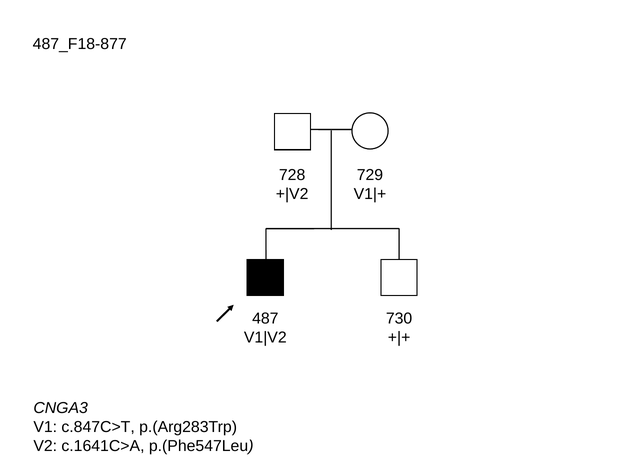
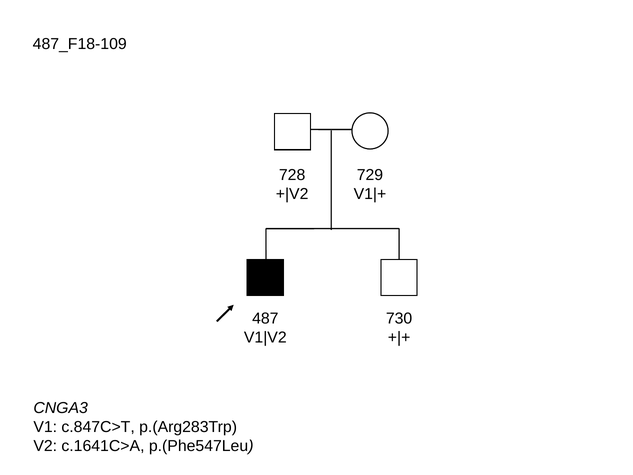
487_F18-877: 487_F18-877 -> 487_F18-109
